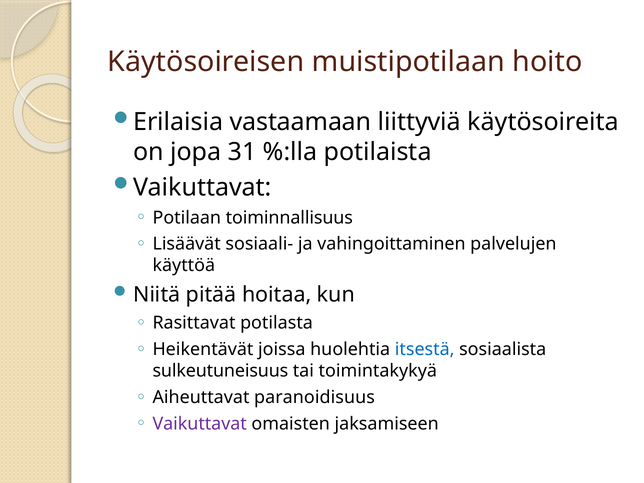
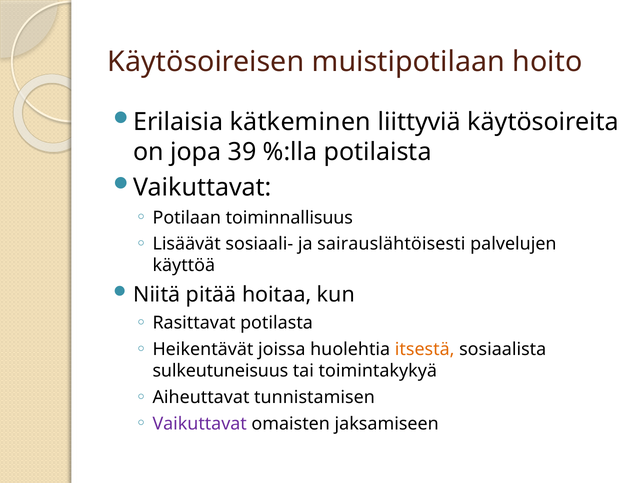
vastaamaan: vastaamaan -> kätkeminen
31: 31 -> 39
vahingoittaminen: vahingoittaminen -> sairauslähtöisesti
itsestä colour: blue -> orange
paranoidisuus: paranoidisuus -> tunnistamisen
